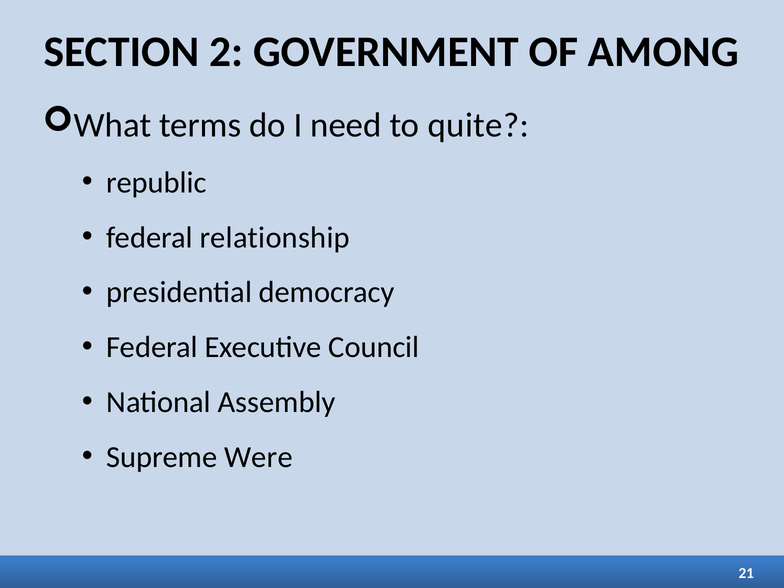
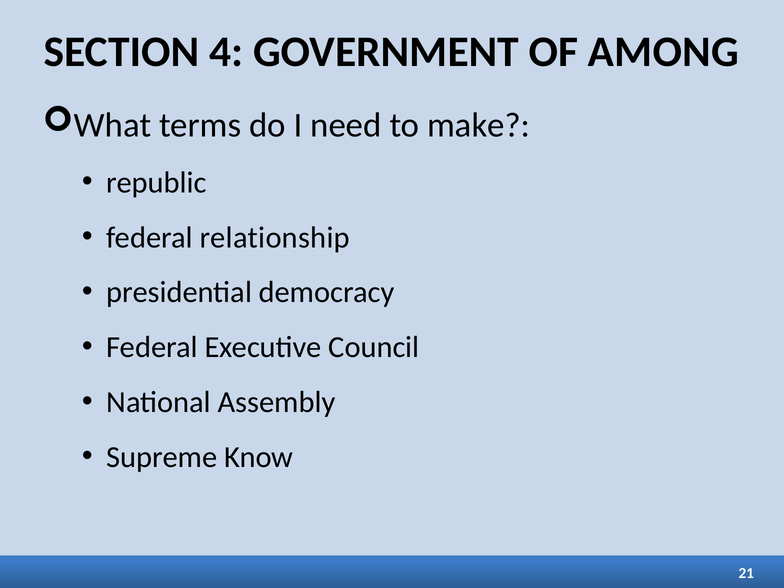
2: 2 -> 4
quite: quite -> make
Were: Were -> Know
